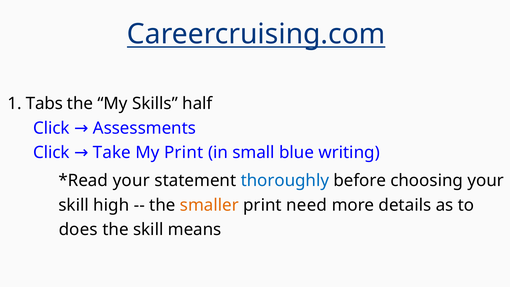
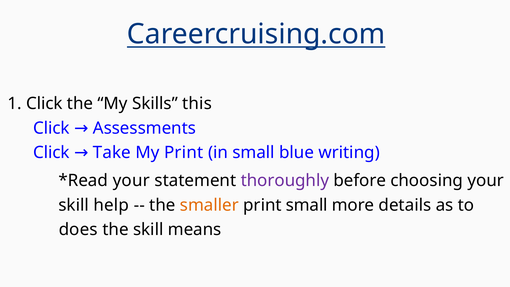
1 Tabs: Tabs -> Click
half: half -> this
thoroughly colour: blue -> purple
high: high -> help
print need: need -> small
